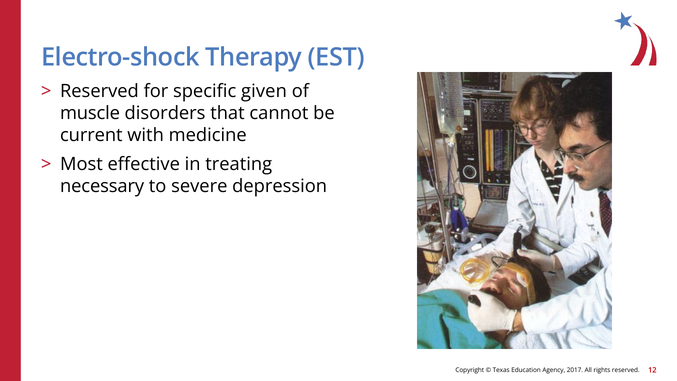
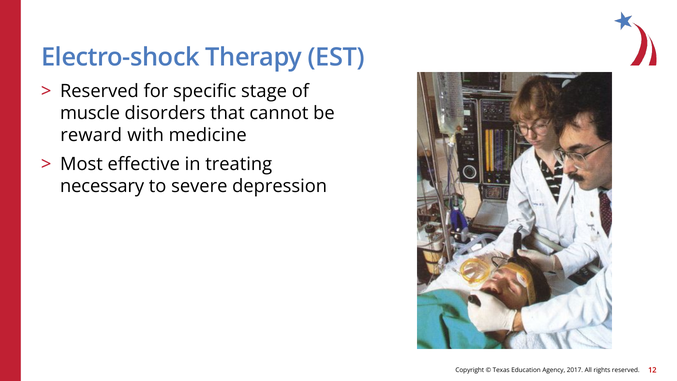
given: given -> stage
current: current -> reward
